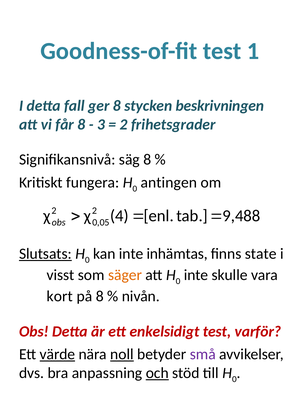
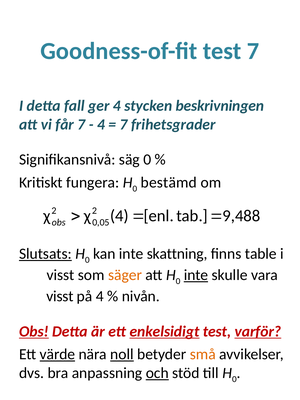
test 1: 1 -> 7
ger 8: 8 -> 4
får 8: 8 -> 7
3 at (101, 124): 3 -> 4
2 at (124, 124): 2 -> 7
säg 8: 8 -> 0
antingen: antingen -> bestämd
inhämtas: inhämtas -> skattning
state: state -> table
inte at (196, 275) underline: none -> present
kort at (60, 296): kort -> visst
på 8: 8 -> 4
Obs at (34, 331) underline: none -> present
enkelsidigt underline: none -> present
varför underline: none -> present
små colour: purple -> orange
